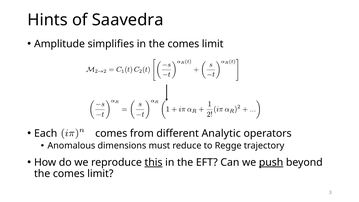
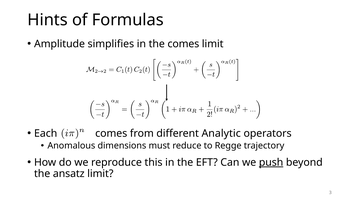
Saavedra: Saavedra -> Formulas
this underline: present -> none
comes at (69, 174): comes -> ansatz
